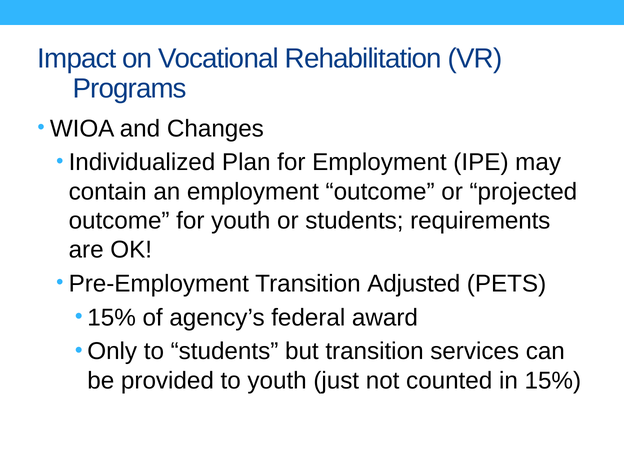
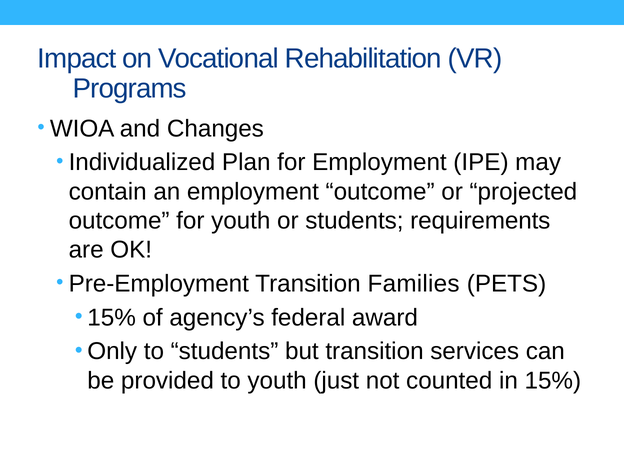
Adjusted: Adjusted -> Families
